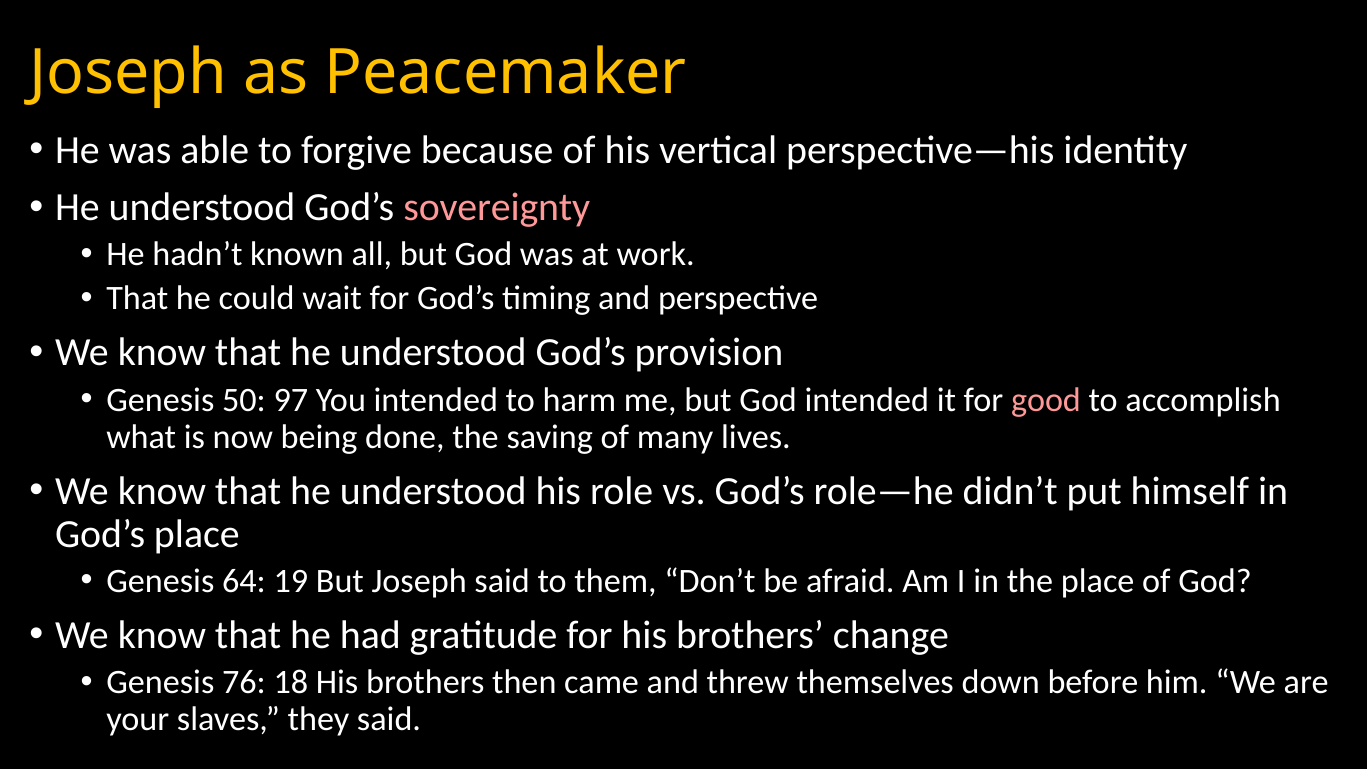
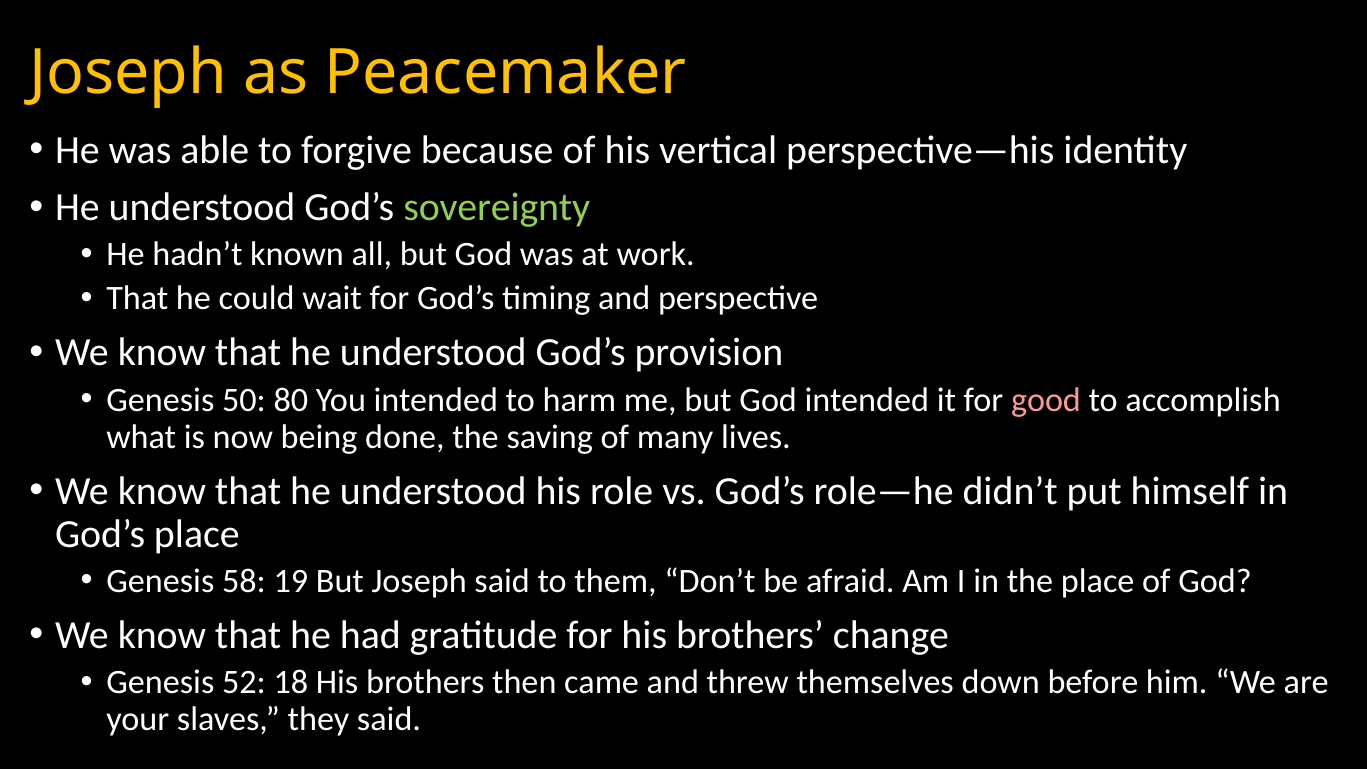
sovereignty colour: pink -> light green
97: 97 -> 80
64: 64 -> 58
76: 76 -> 52
